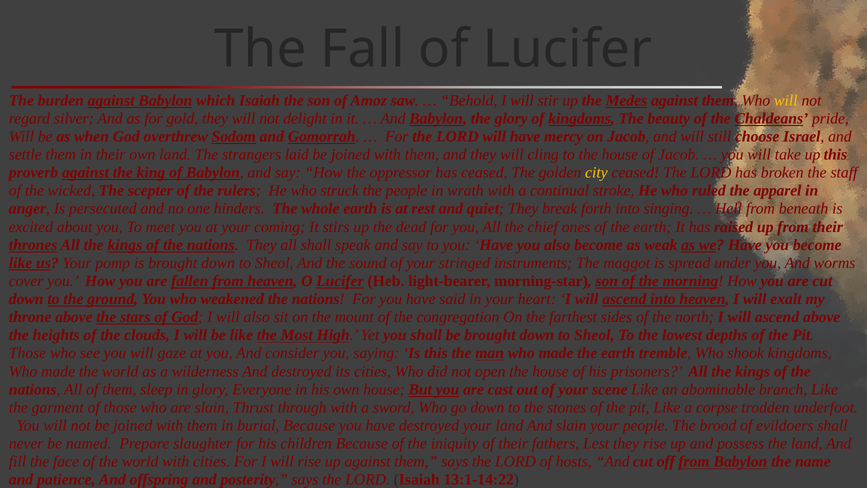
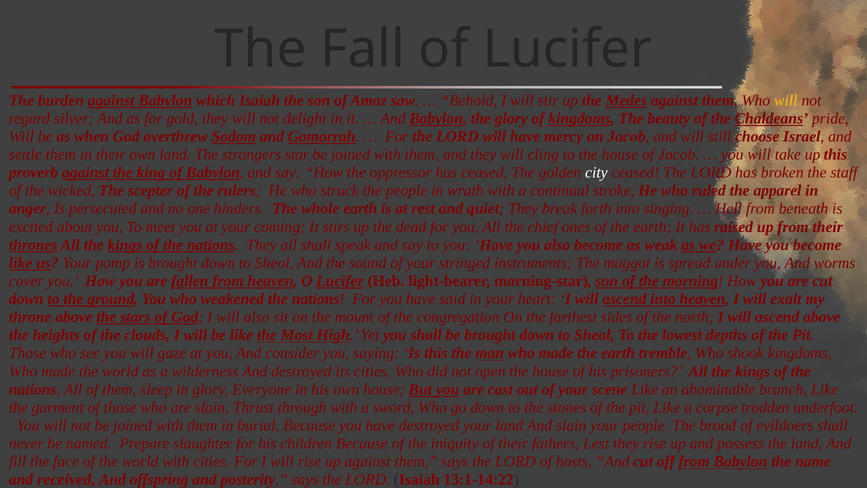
laid: laid -> star
city colour: yellow -> white
patience: patience -> received
